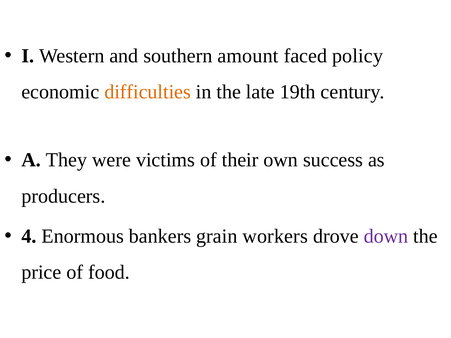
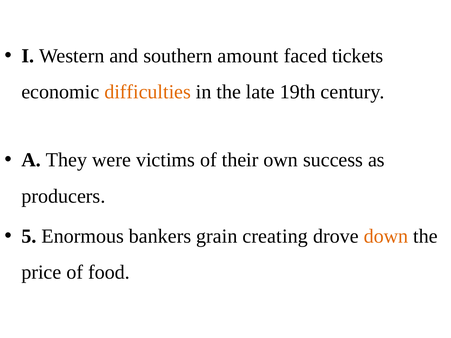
policy: policy -> tickets
4: 4 -> 5
workers: workers -> creating
down colour: purple -> orange
